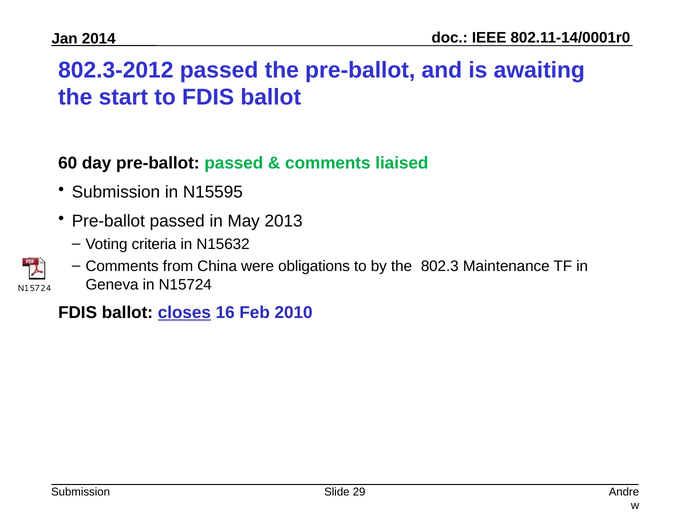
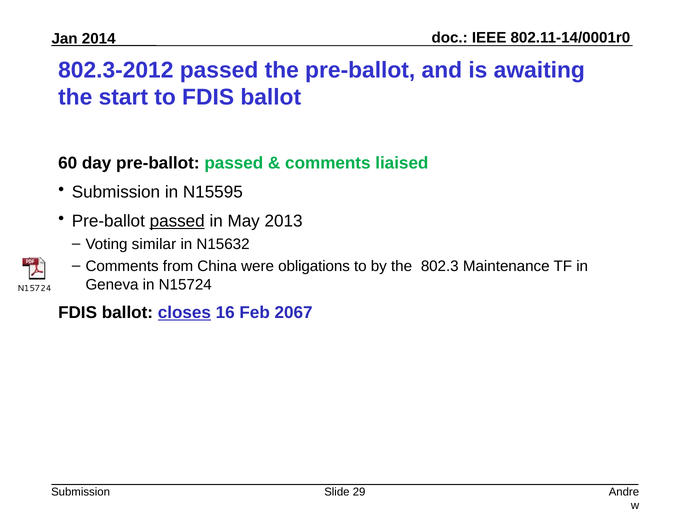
passed at (177, 221) underline: none -> present
criteria: criteria -> similar
2010: 2010 -> 2067
